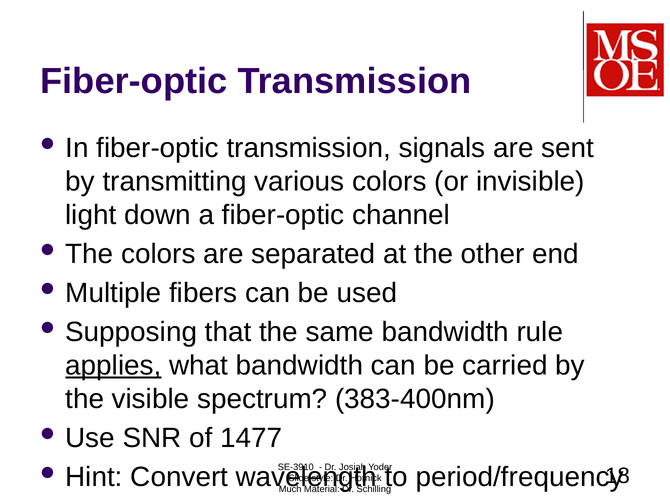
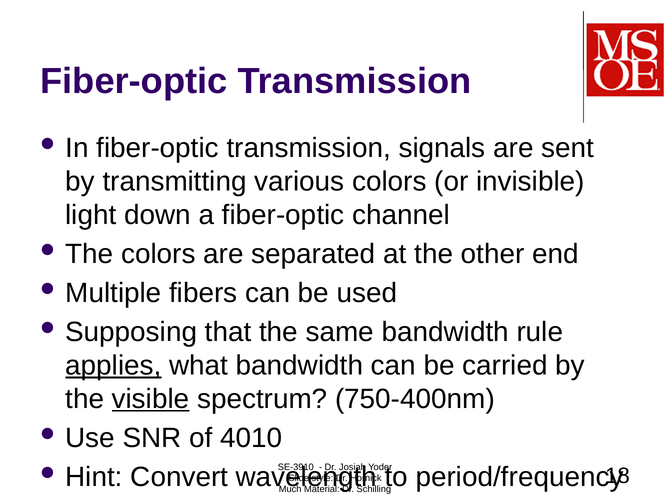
visible underline: none -> present
383-400nm: 383-400nm -> 750-400nm
1477: 1477 -> 4010
